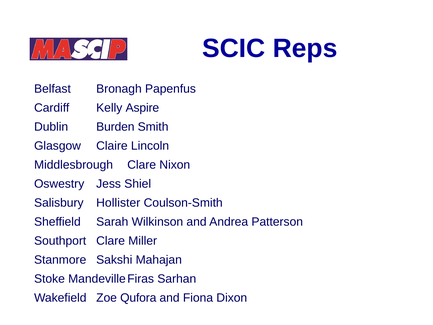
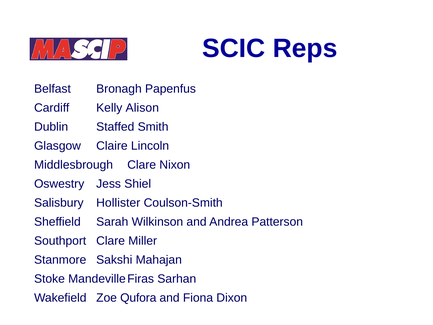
Aspire: Aspire -> Alison
Burden: Burden -> Staffed
